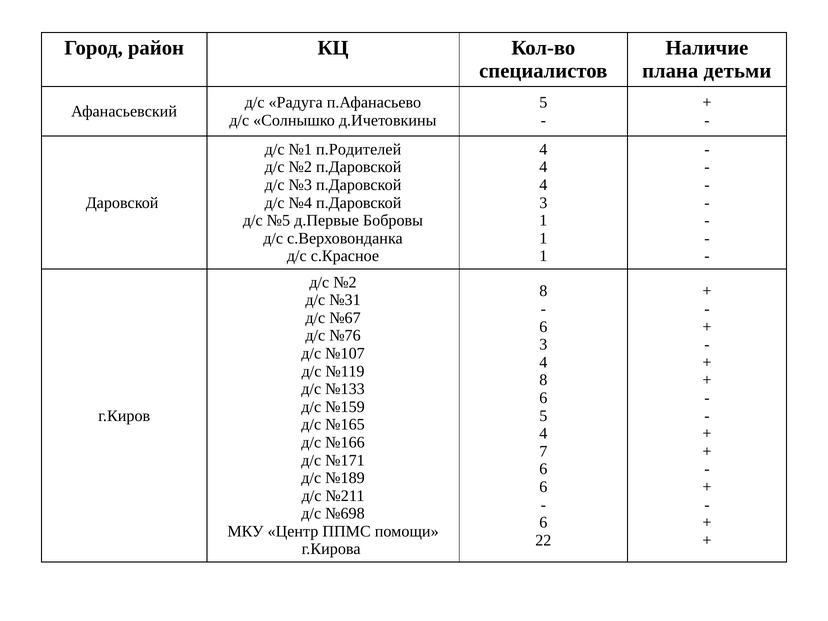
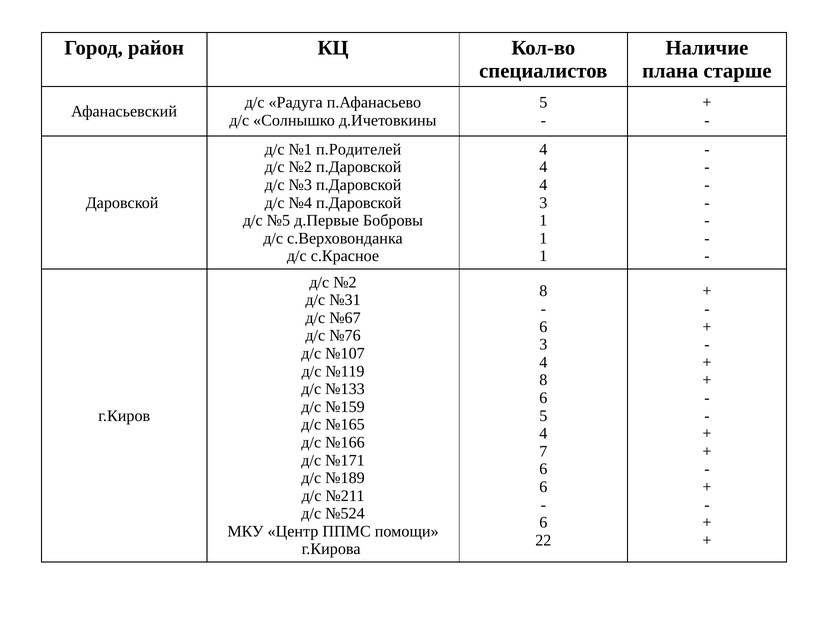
детьми: детьми -> старше
№698: №698 -> №524
